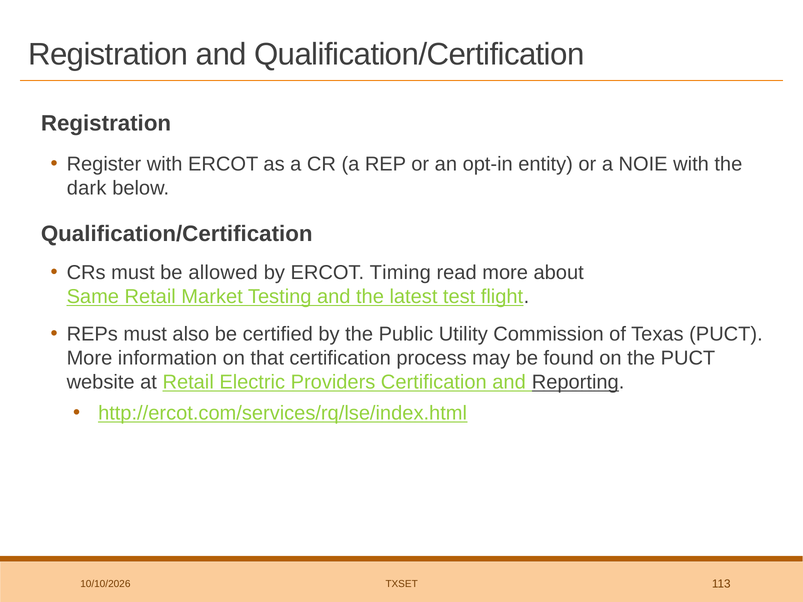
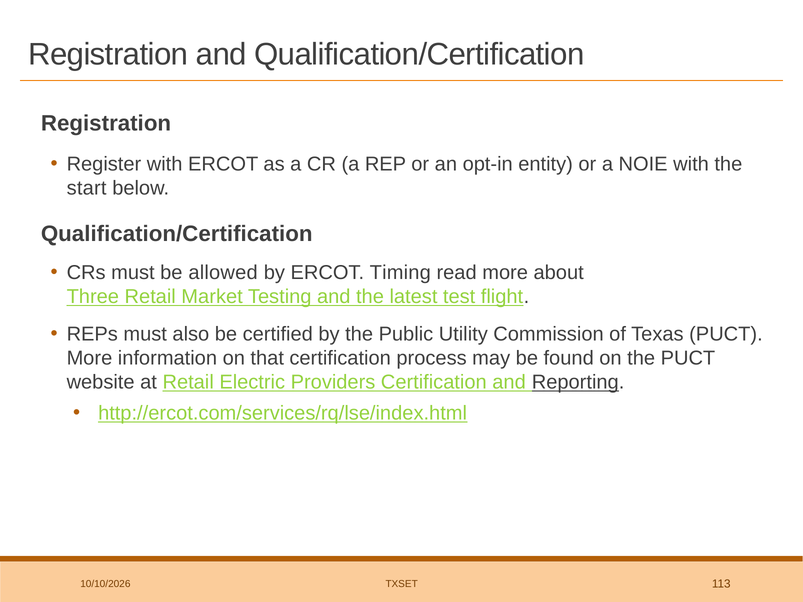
dark: dark -> start
Same: Same -> Three
